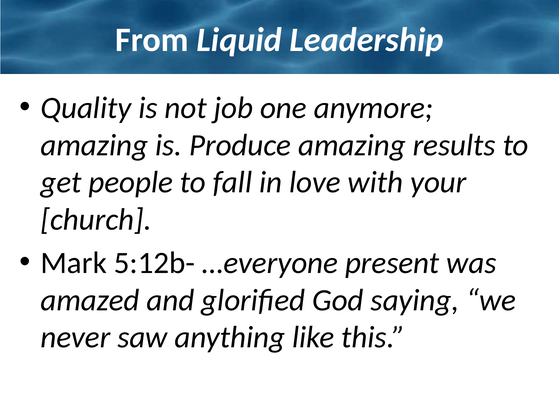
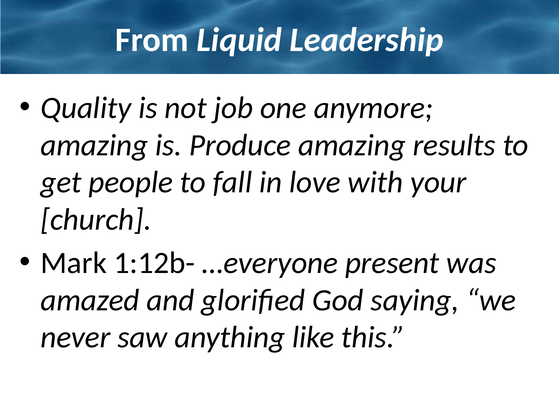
5:12b-: 5:12b- -> 1:12b-
